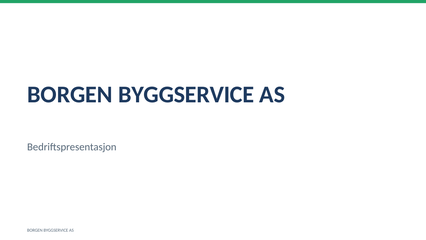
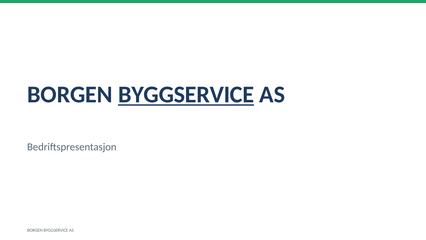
BYGGSERVICE at (186, 94) underline: none -> present
